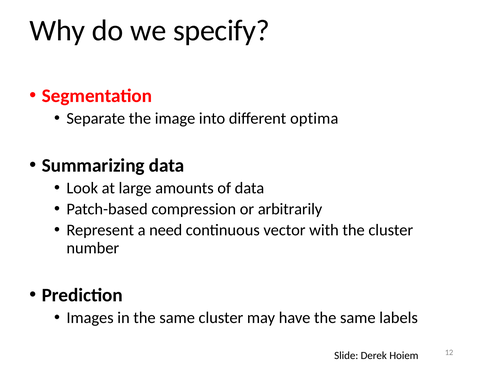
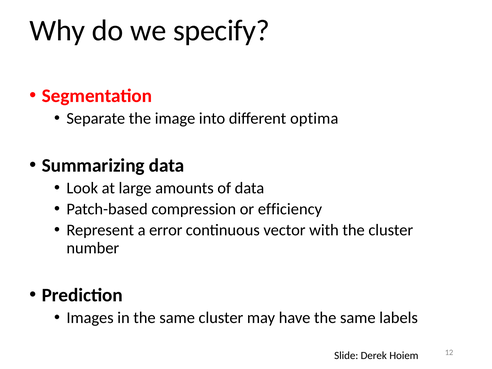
arbitrarily: arbitrarily -> efficiency
need: need -> error
